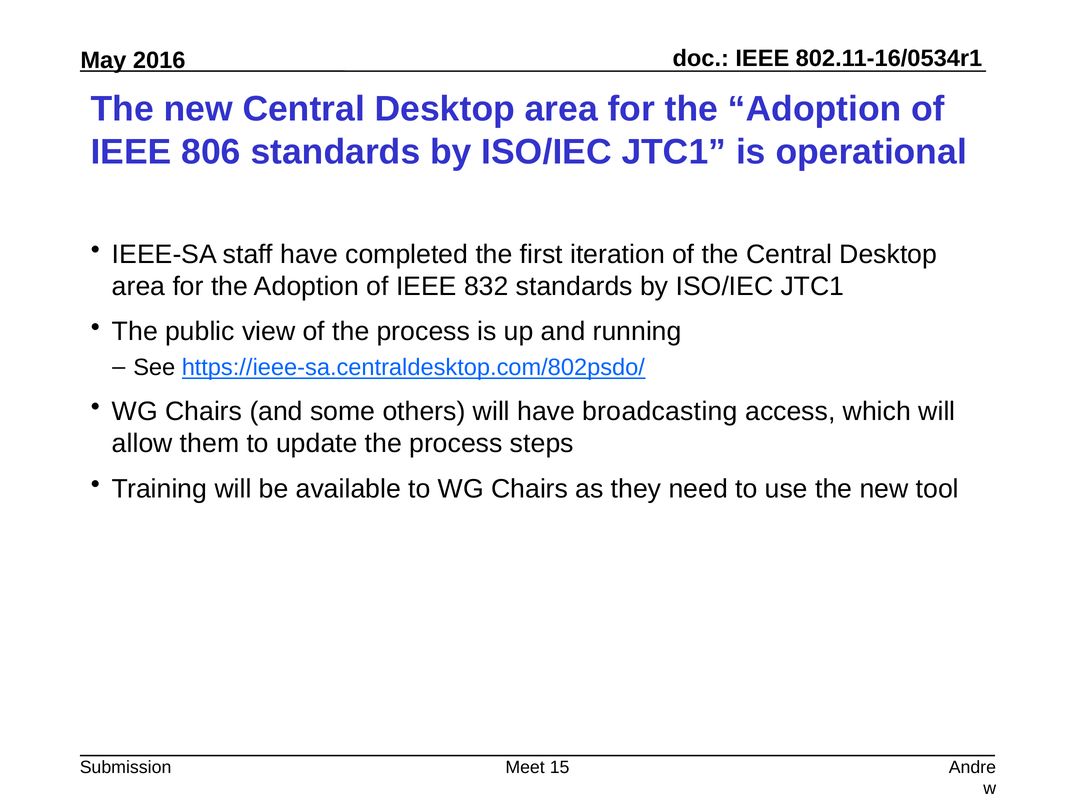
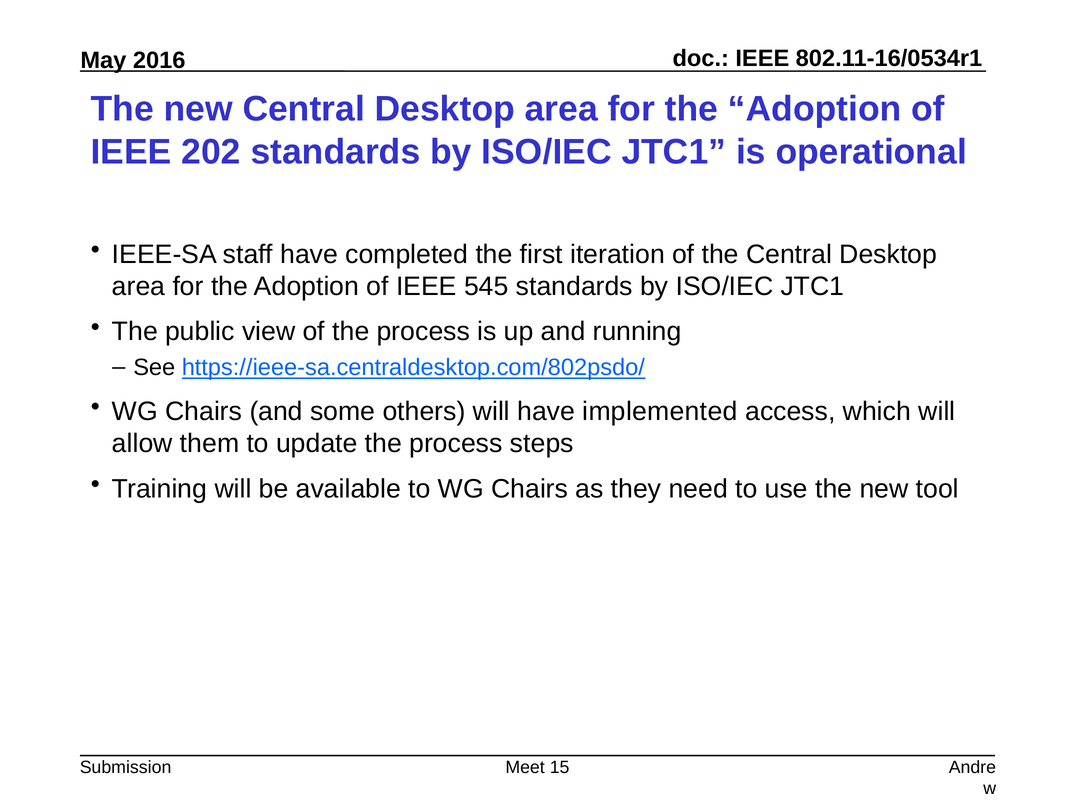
806: 806 -> 202
832: 832 -> 545
broadcasting: broadcasting -> implemented
